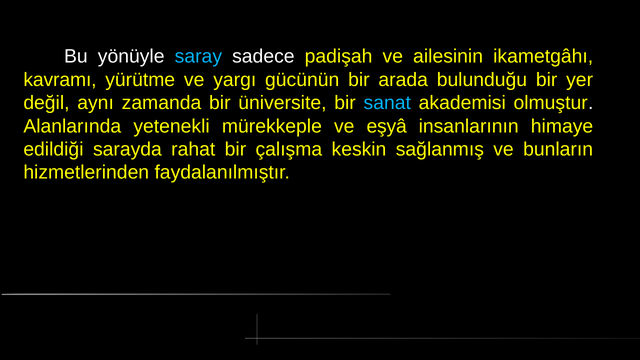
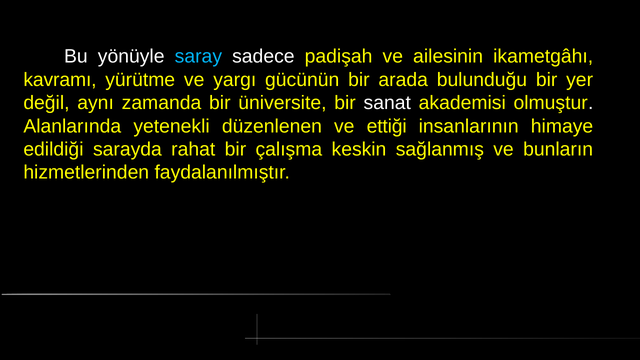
sanat colour: light blue -> white
mürekkeple: mürekkeple -> düzenlenen
eşyâ: eşyâ -> ettiği
